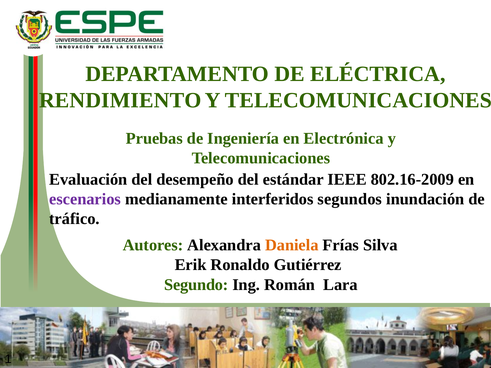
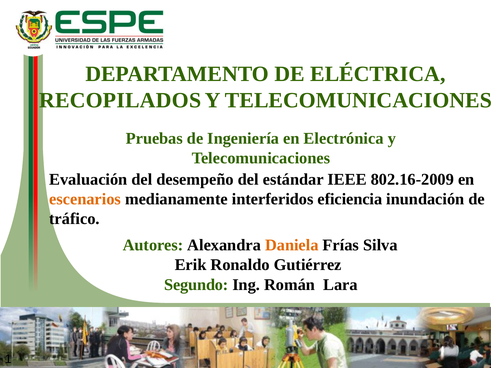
RENDIMIENTO: RENDIMIENTO -> RECOPILADOS
escenarios colour: purple -> orange
segundos: segundos -> eficiencia
